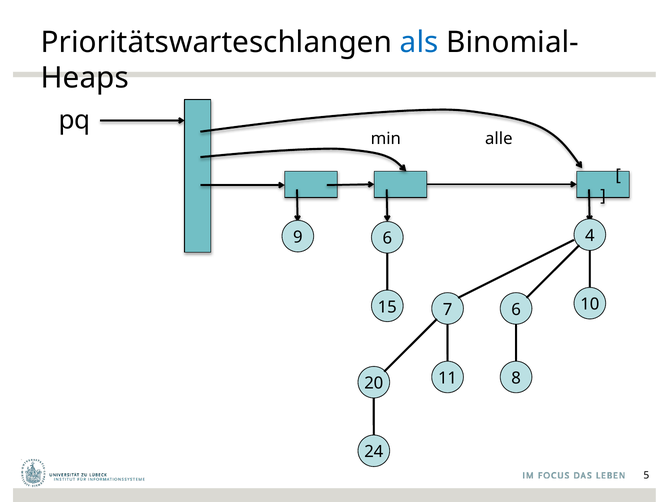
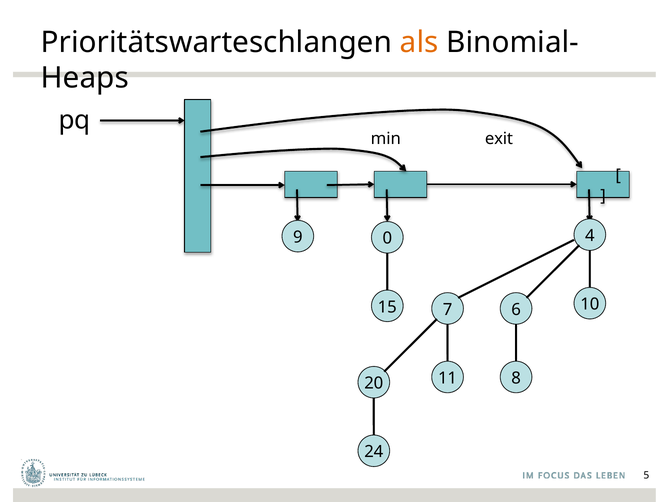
als colour: blue -> orange
alle: alle -> exit
9 6: 6 -> 0
